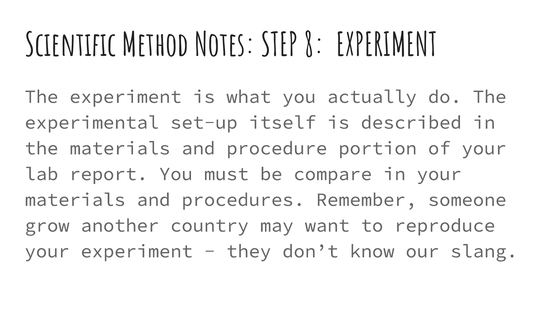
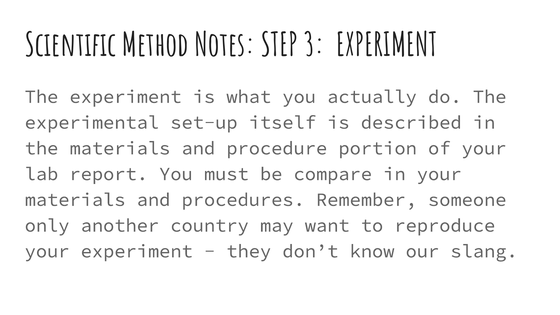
8: 8 -> 3
grow: grow -> only
